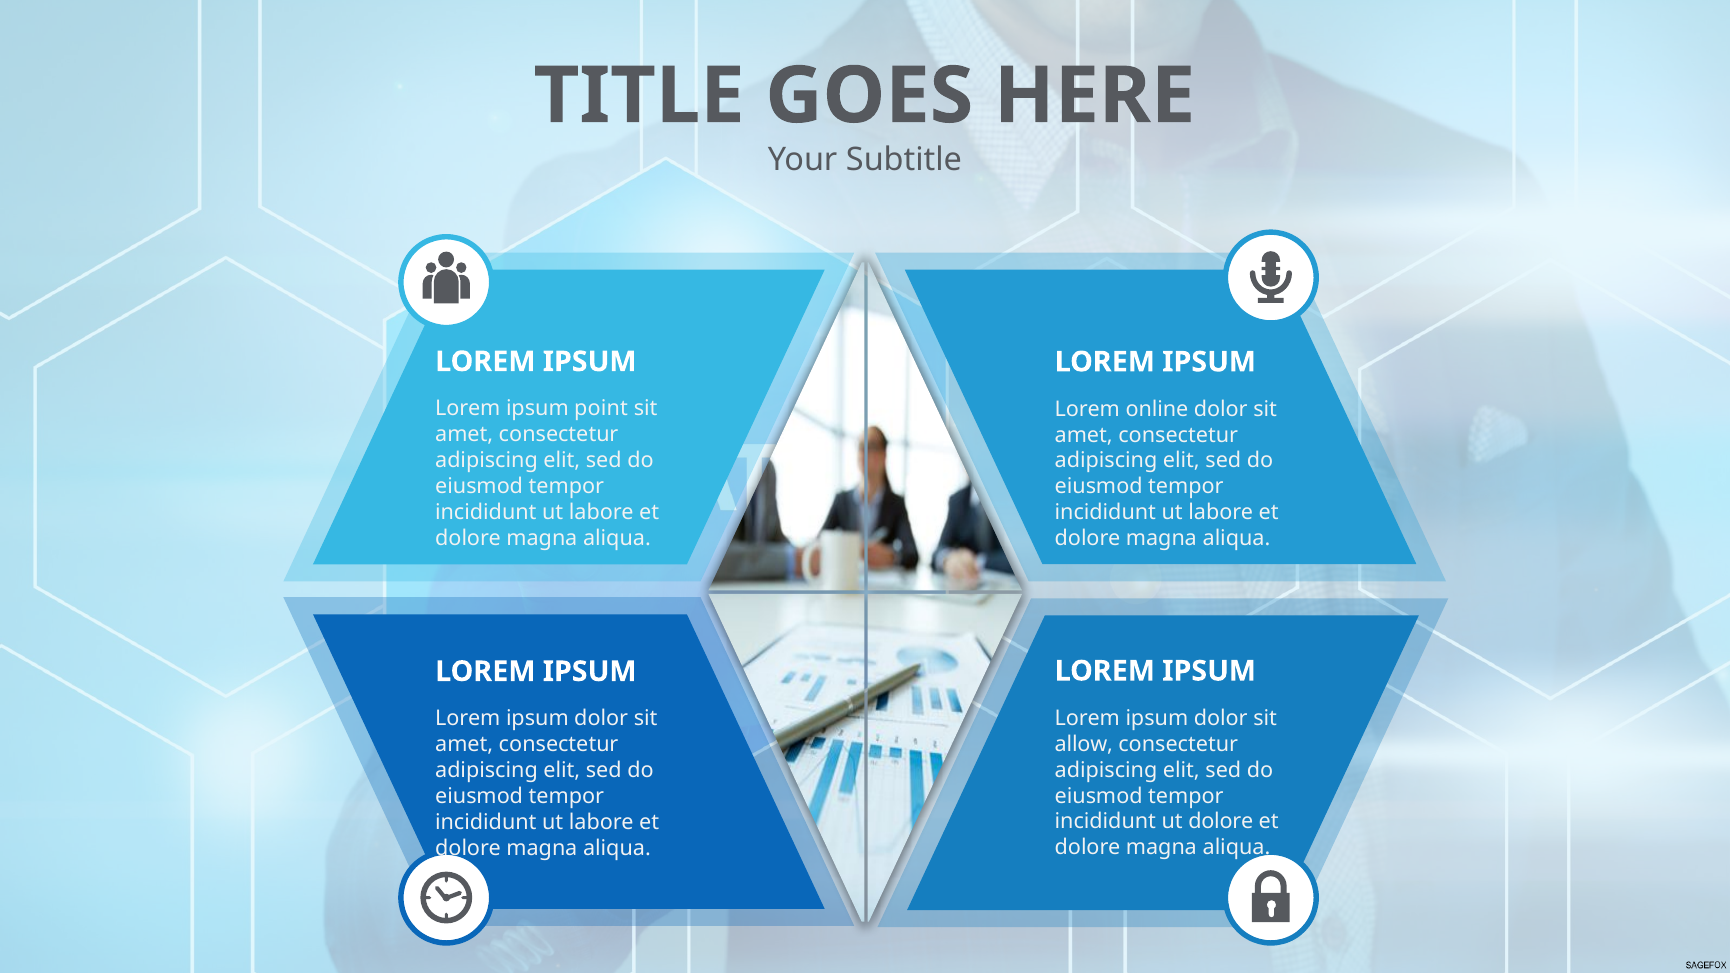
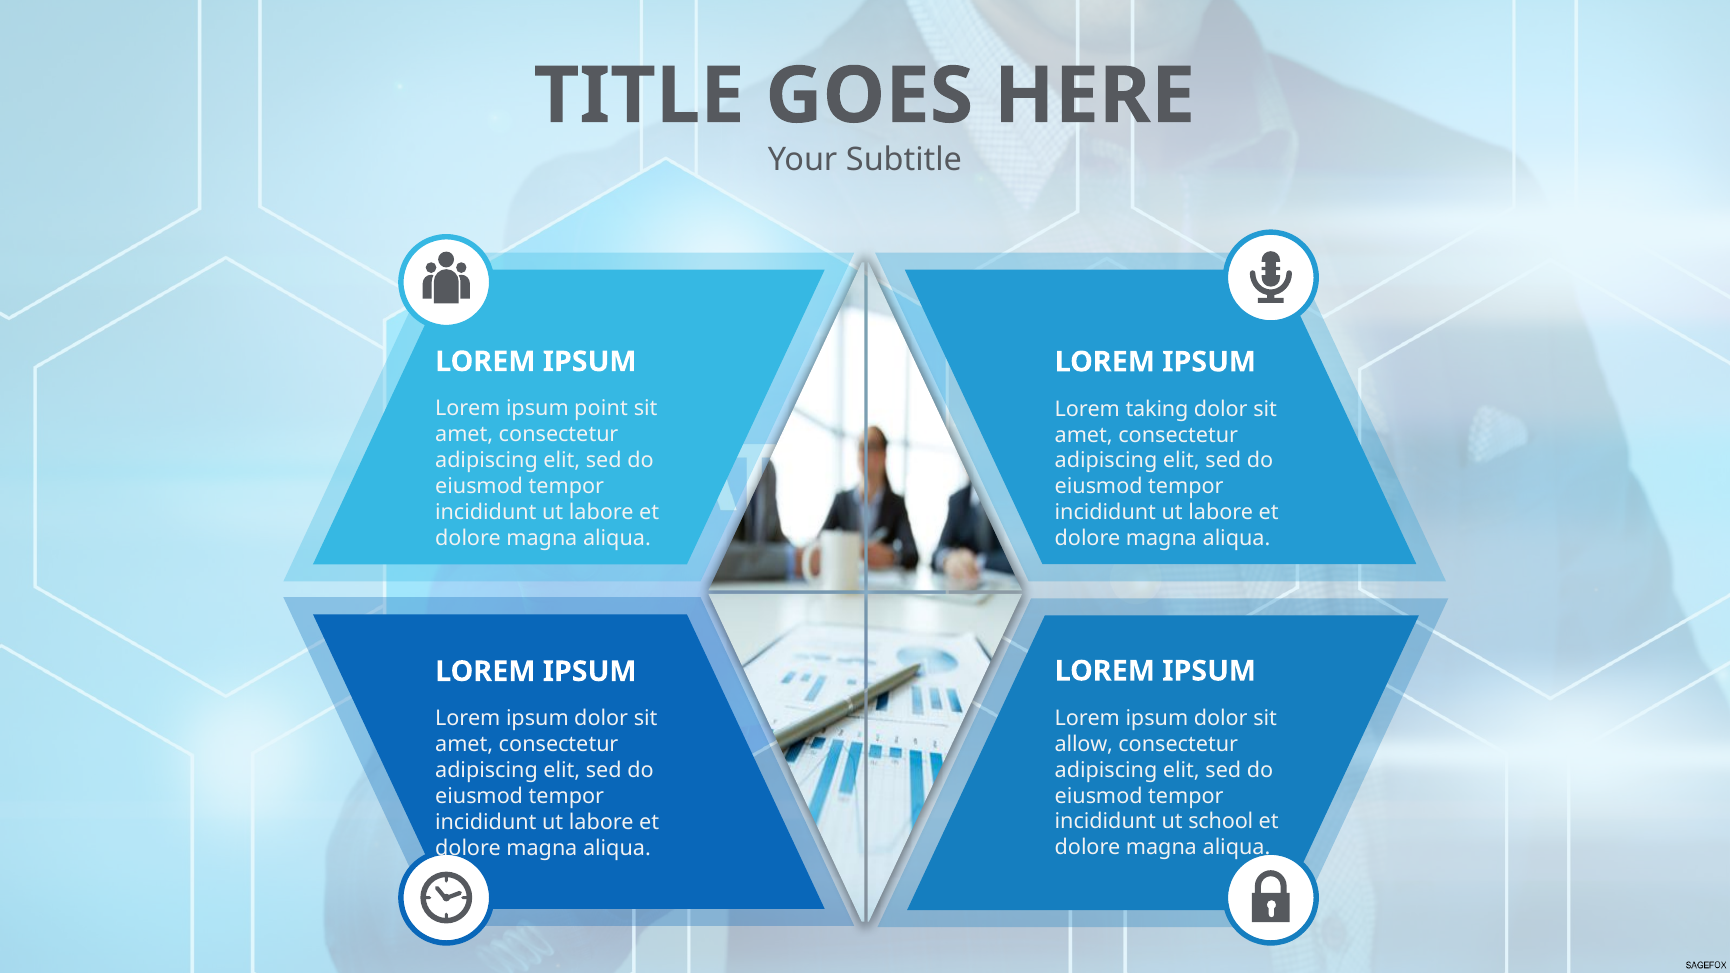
online: online -> taking
ut dolore: dolore -> school
